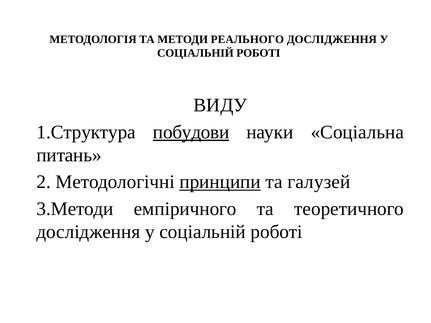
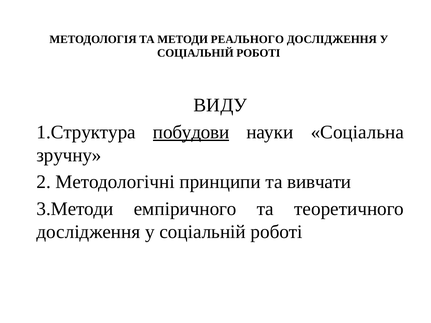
питань: питань -> зручну
принципи underline: present -> none
галузей: галузей -> вивчати
